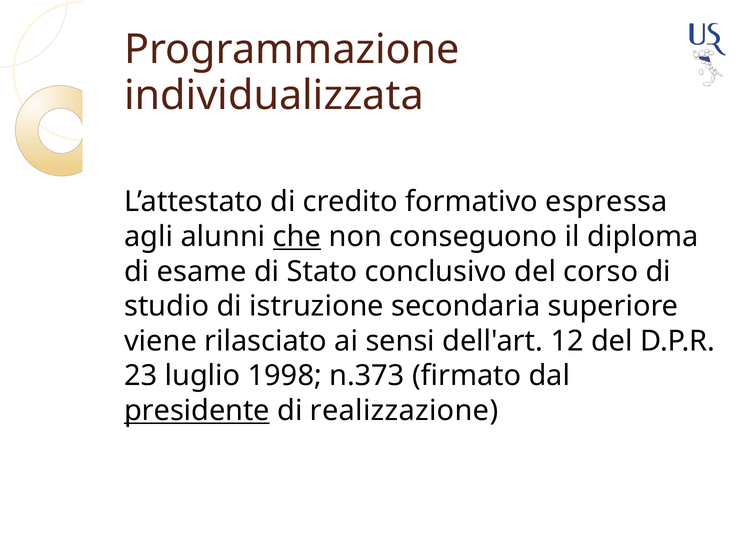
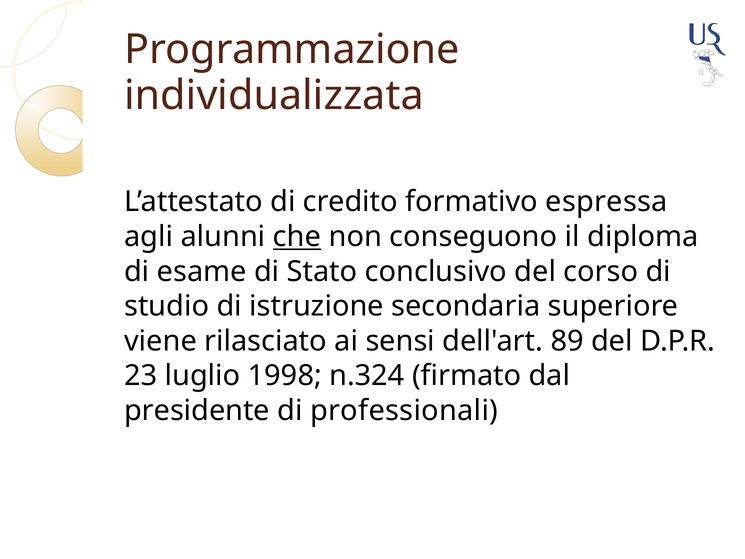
12: 12 -> 89
n.373: n.373 -> n.324
presidente underline: present -> none
realizzazione: realizzazione -> professionali
